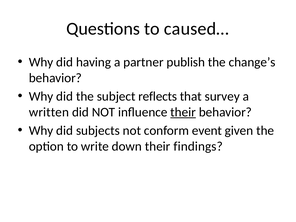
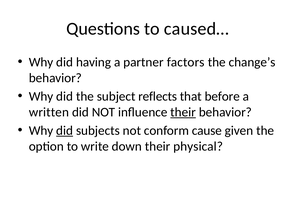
publish: publish -> factors
survey: survey -> before
did at (65, 131) underline: none -> present
event: event -> cause
findings: findings -> physical
